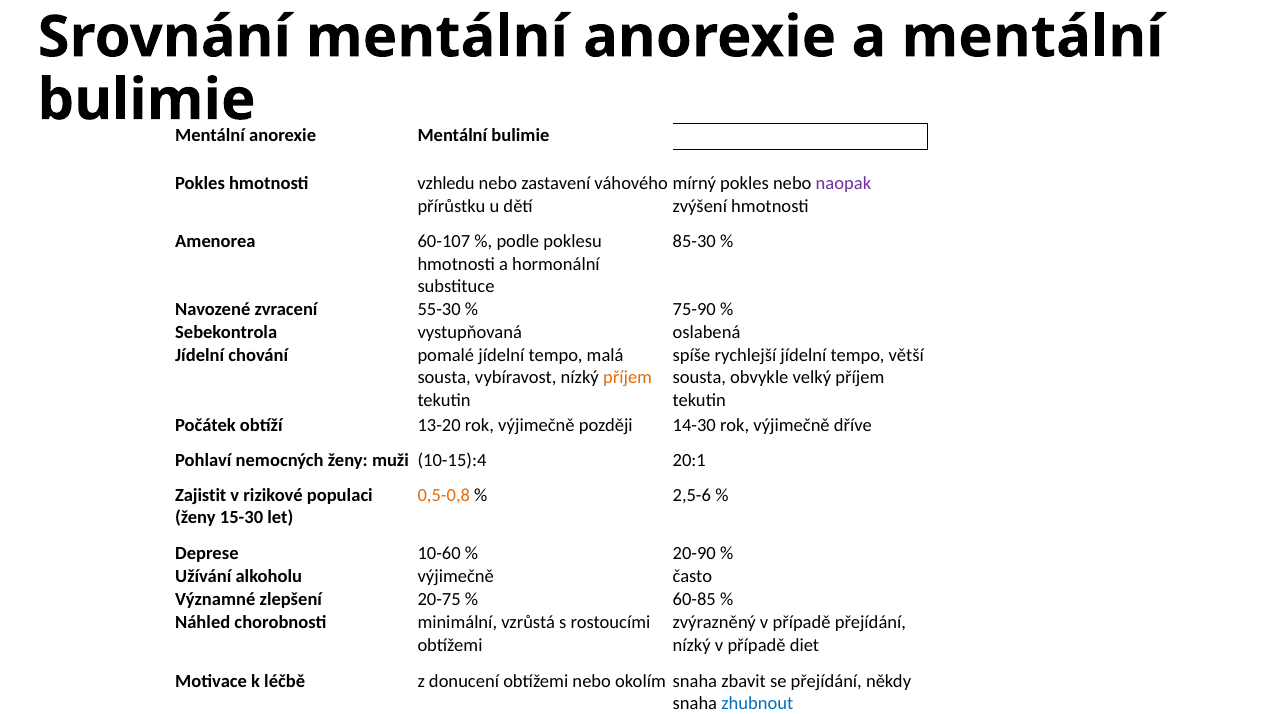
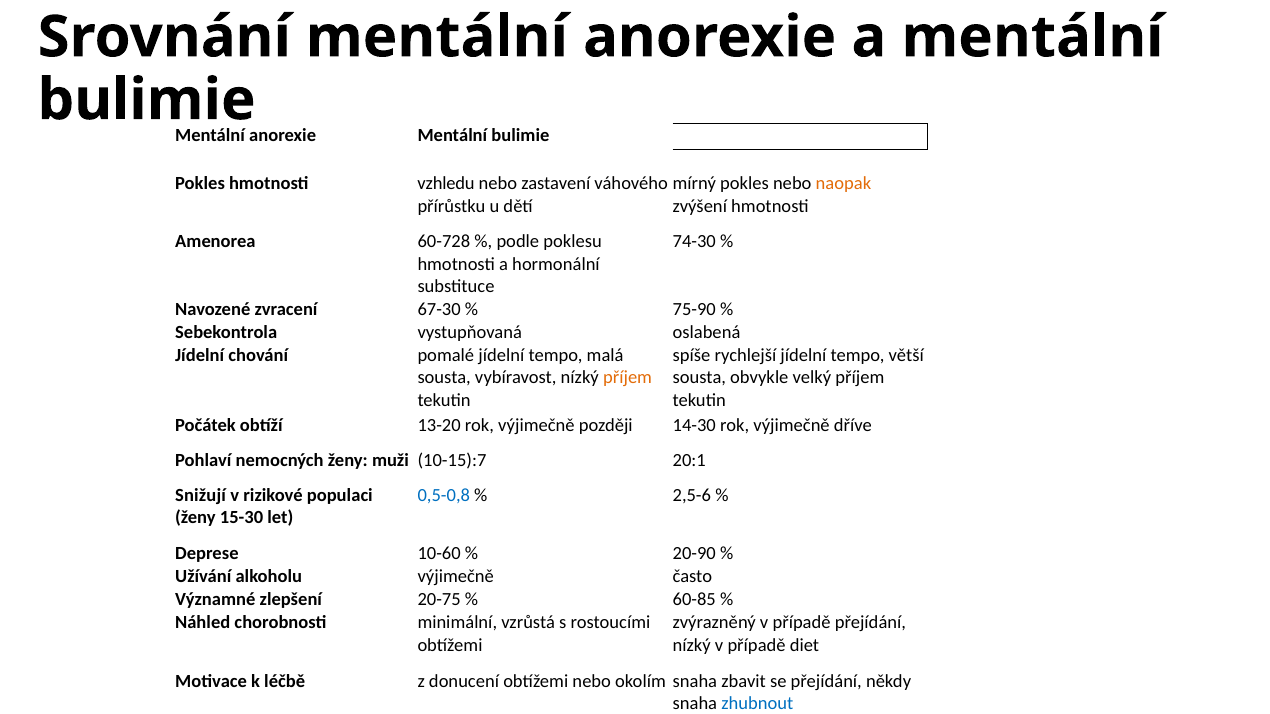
naopak colour: purple -> orange
60-107: 60-107 -> 60-728
85-30: 85-30 -> 74-30
55-30: 55-30 -> 67-30
10-15):4: 10-15):4 -> 10-15):7
Zajistit: Zajistit -> Snižují
0,5-0,8 colour: orange -> blue
